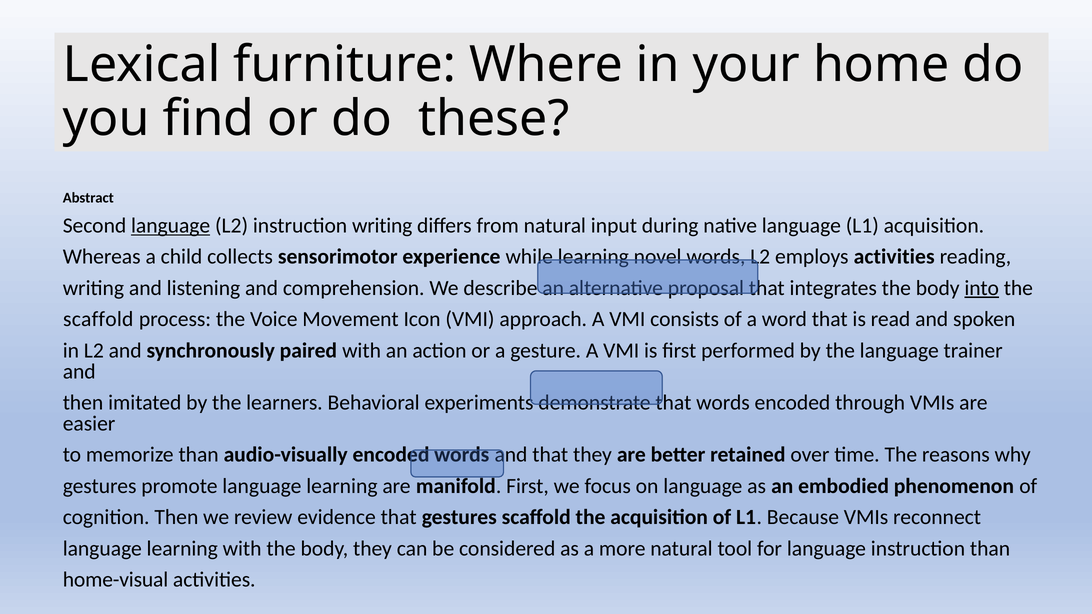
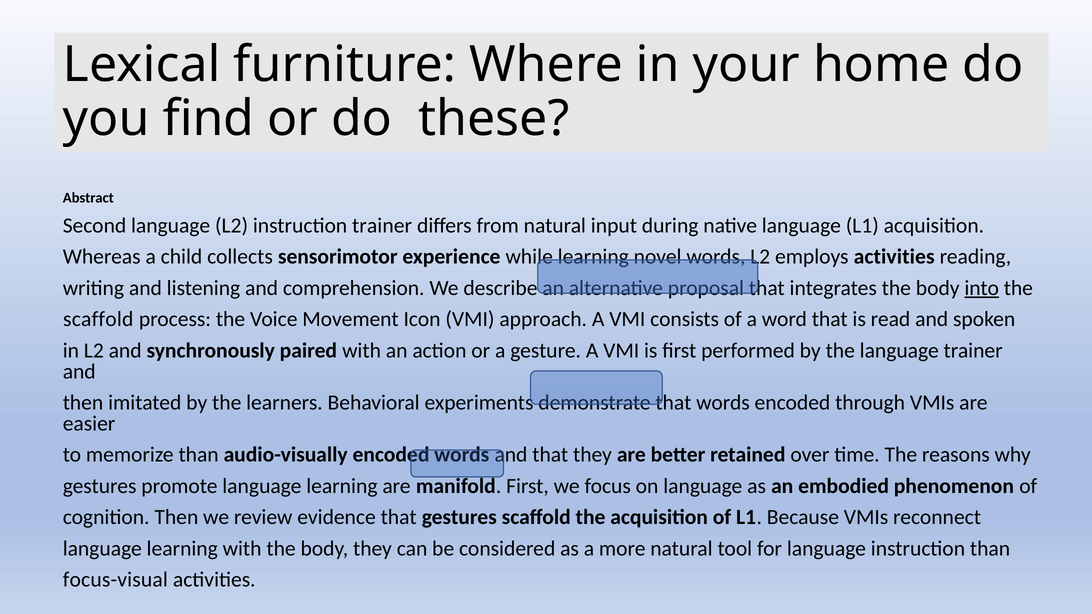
language at (171, 226) underline: present -> none
instruction writing: writing -> trainer
home-visual: home-visual -> focus-visual
